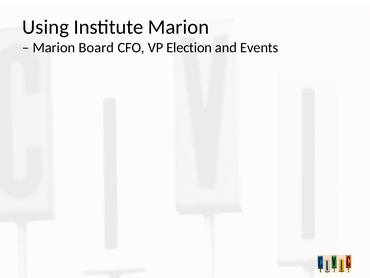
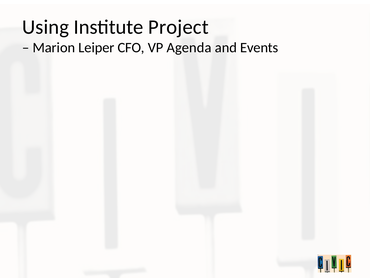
Institute Marion: Marion -> Project
Board: Board -> Leiper
Election: Election -> Agenda
